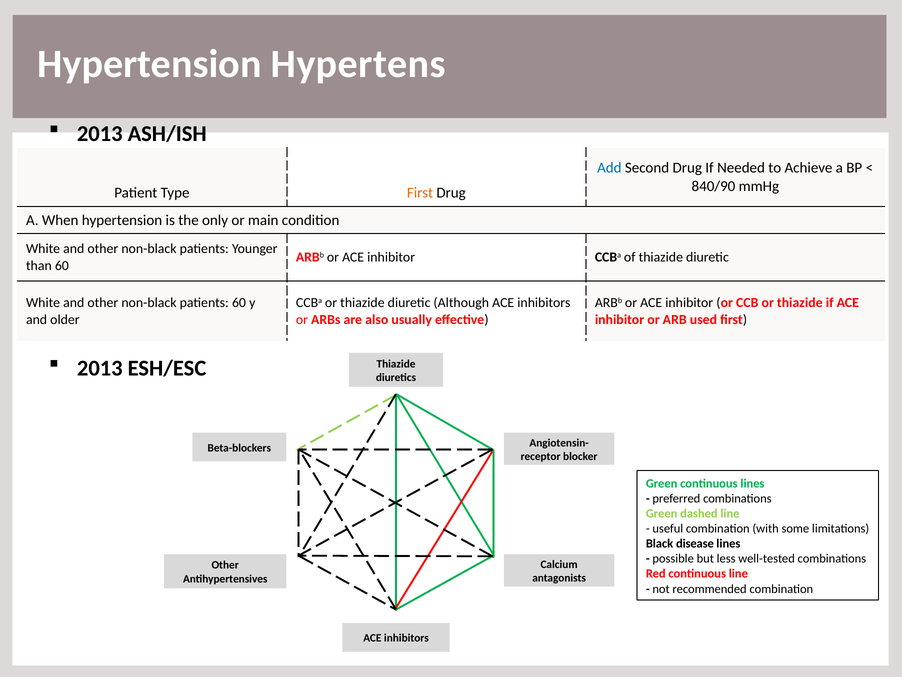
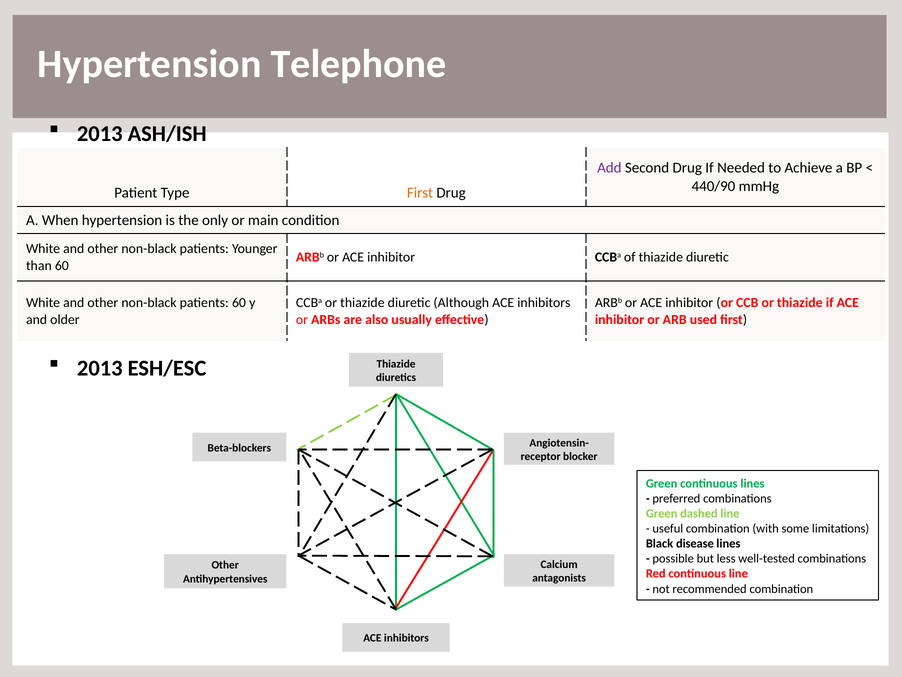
Hypertens: Hypertens -> Telephone
Add colour: blue -> purple
840/90: 840/90 -> 440/90
